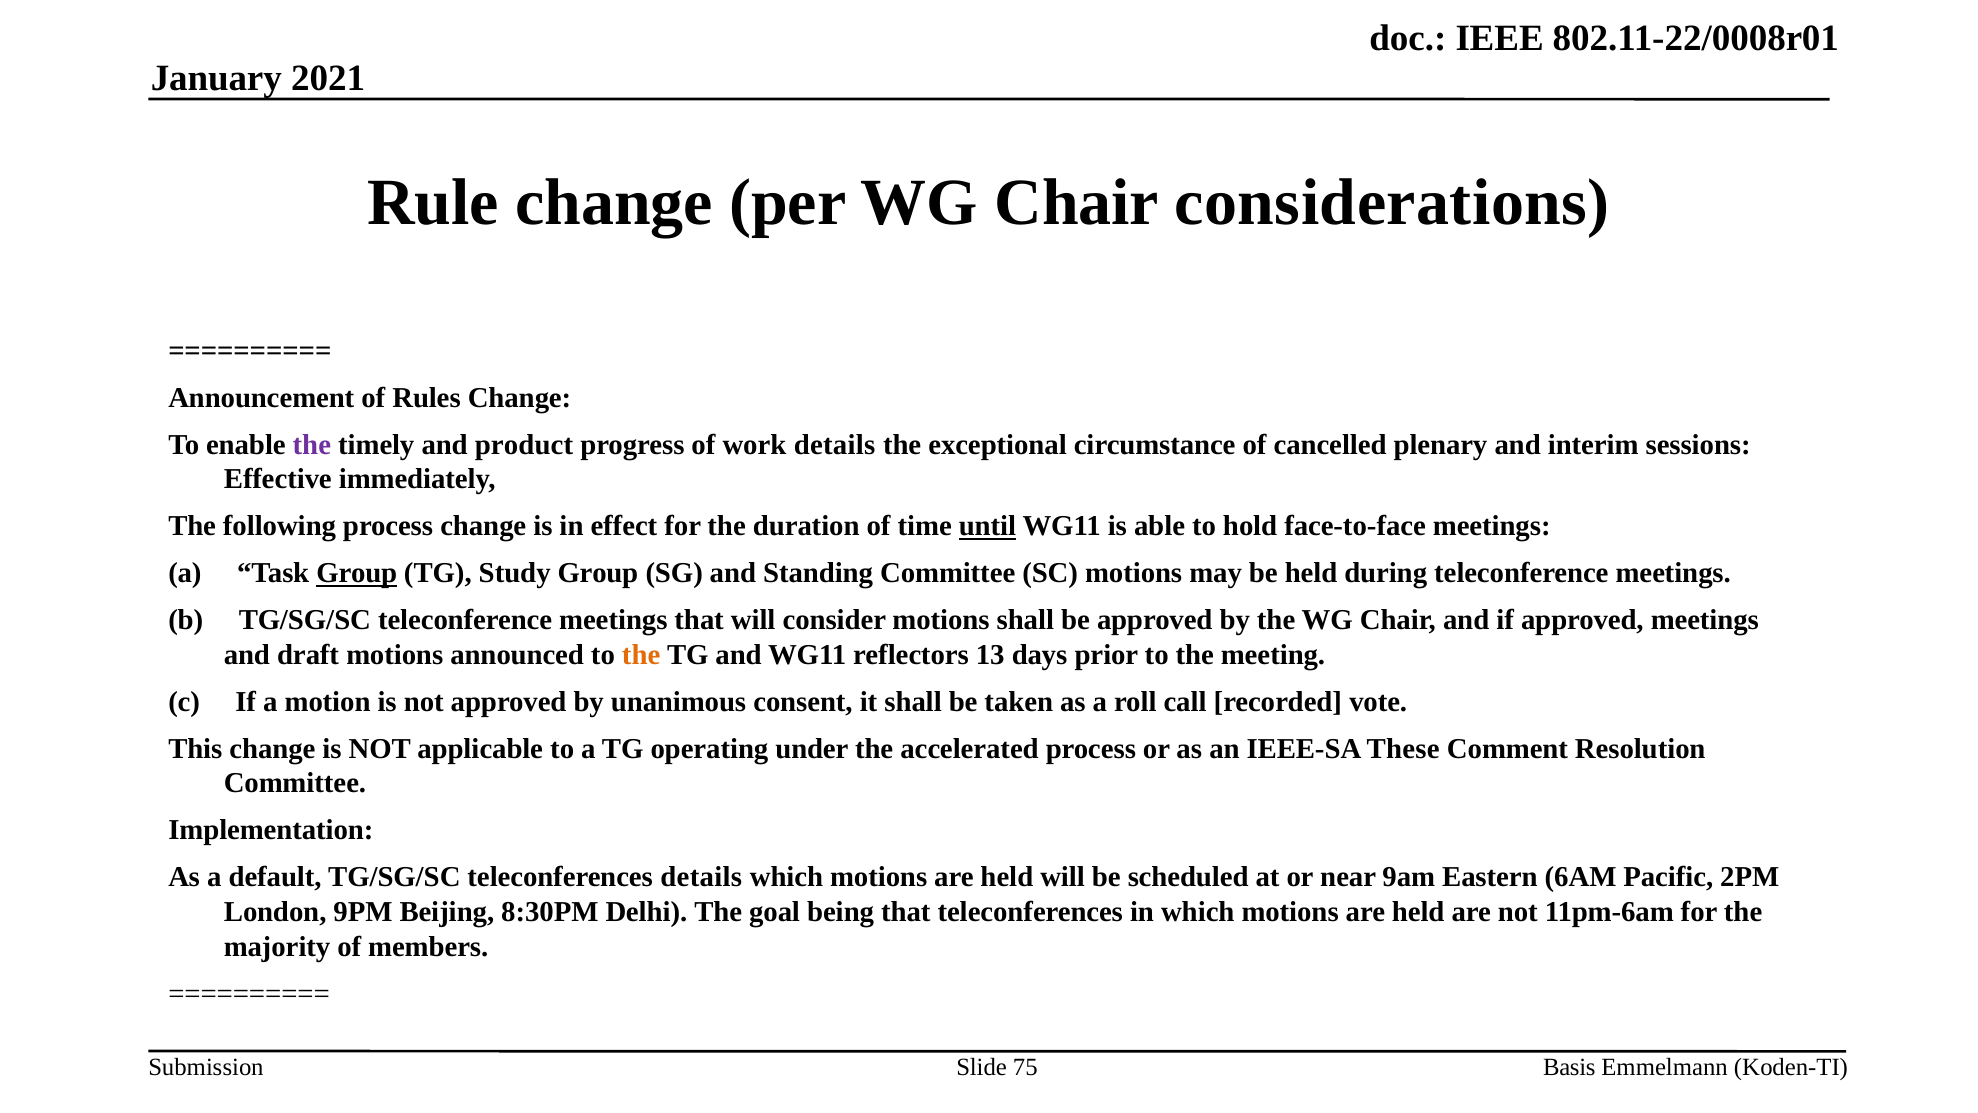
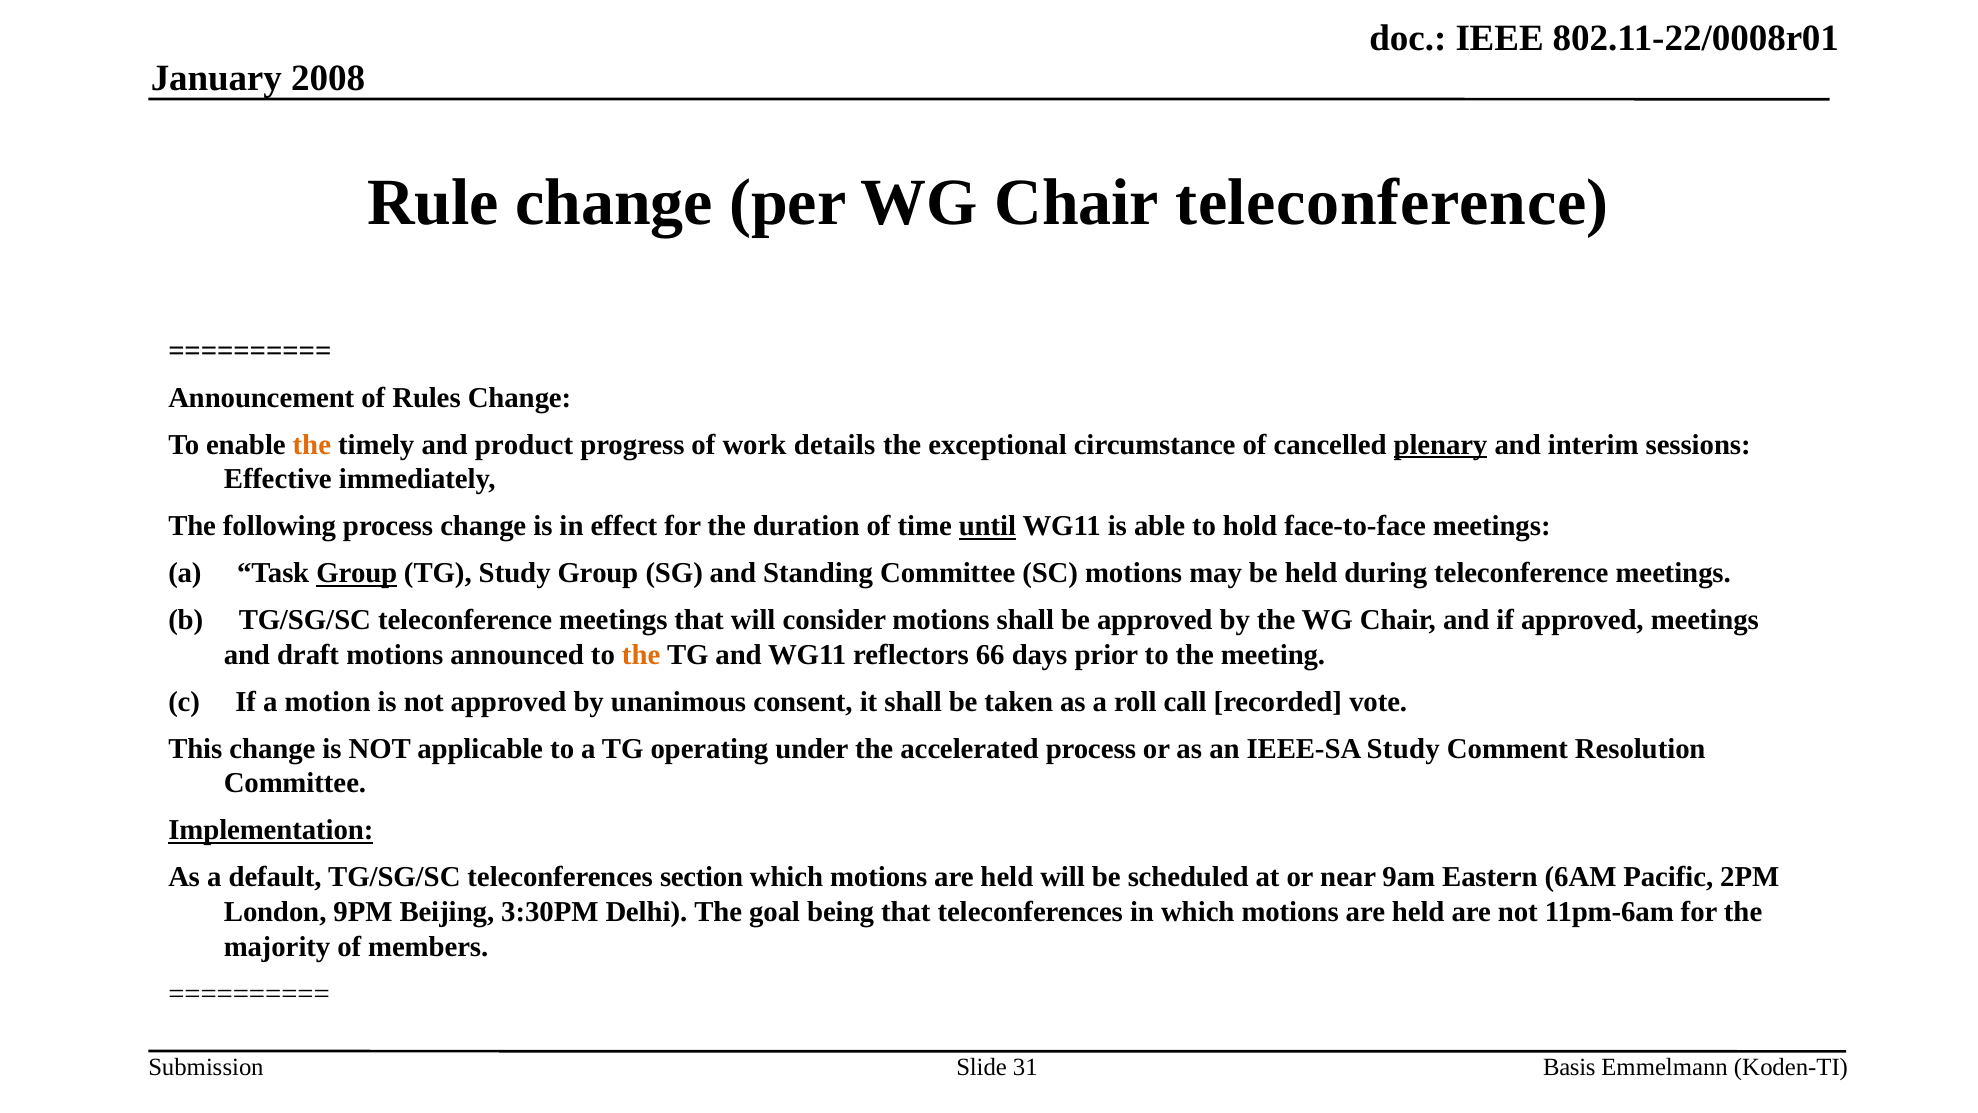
2021: 2021 -> 2008
Chair considerations: considerations -> teleconference
the at (312, 445) colour: purple -> orange
plenary underline: none -> present
13: 13 -> 66
IEEE-SA These: These -> Study
Implementation underline: none -> present
teleconferences details: details -> section
8:30PM: 8:30PM -> 3:30PM
75: 75 -> 31
